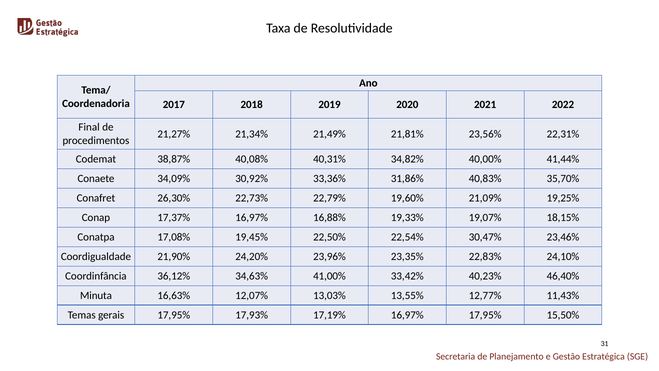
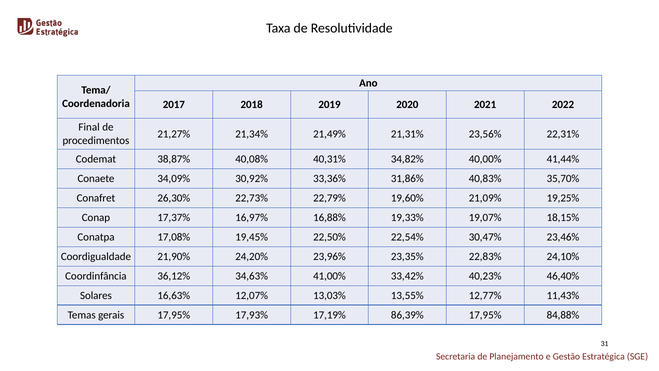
21,81%: 21,81% -> 21,31%
Minuta: Minuta -> Solares
17,19% 16,97%: 16,97% -> 86,39%
15,50%: 15,50% -> 84,88%
